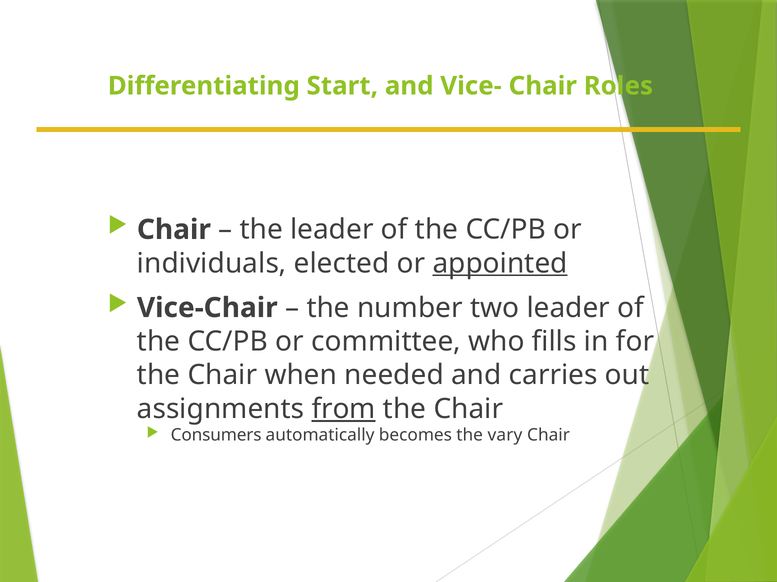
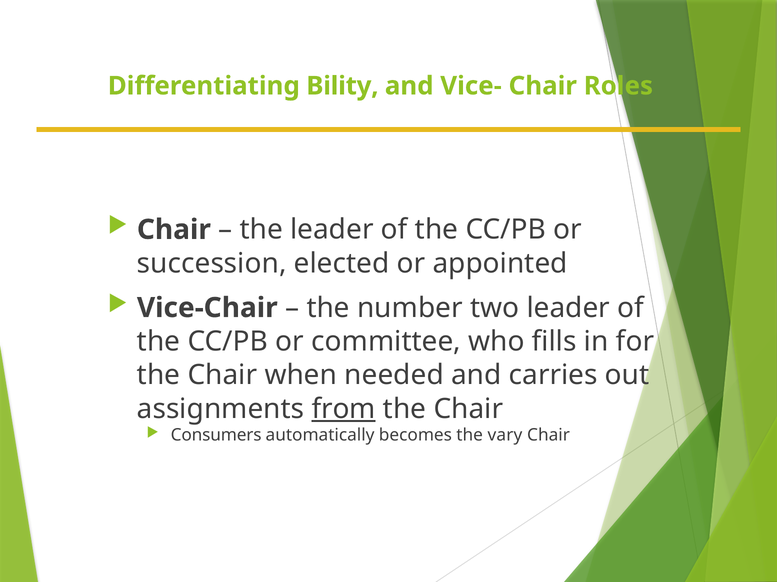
Start: Start -> Bility
individuals: individuals -> succession
appointed underline: present -> none
